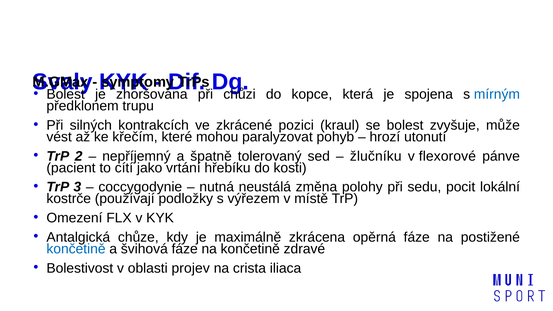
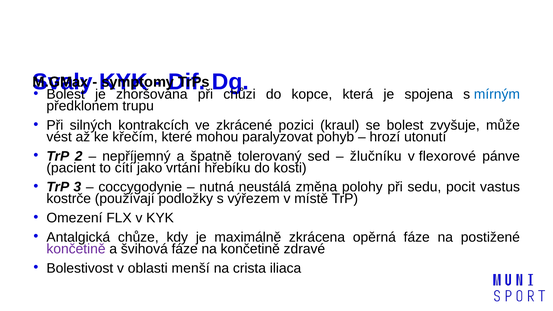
lokální: lokální -> vastus
končetině at (76, 249) colour: blue -> purple
projev: projev -> menší
